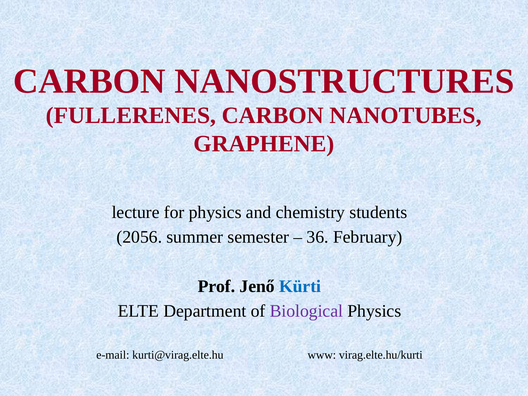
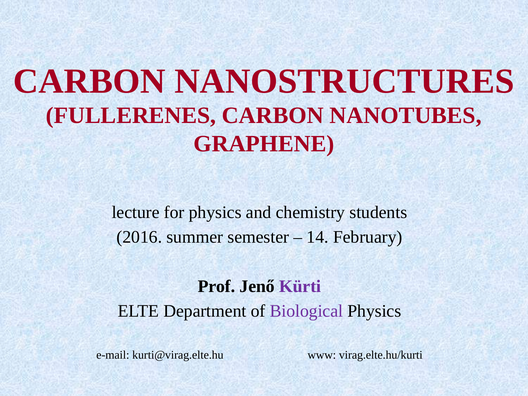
2056: 2056 -> 2016
36: 36 -> 14
Kürti colour: blue -> purple
